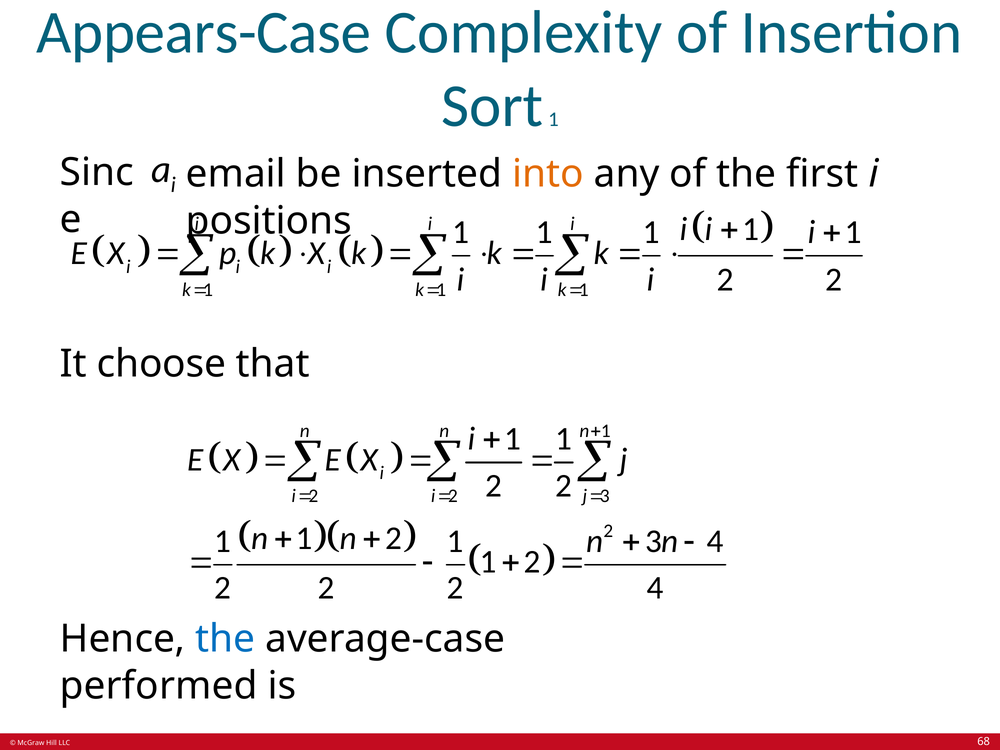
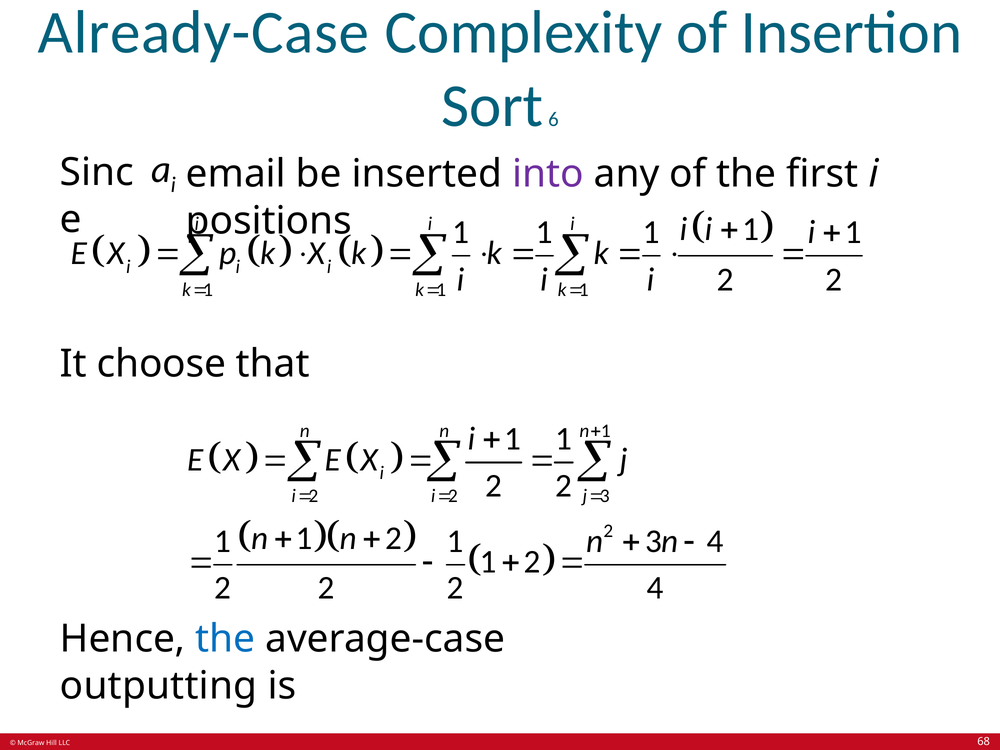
Appears-Case: Appears-Case -> Already-Case
Sort 1: 1 -> 6
into colour: orange -> purple
performed: performed -> outputting
